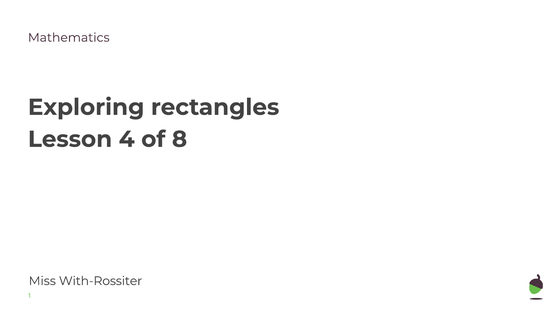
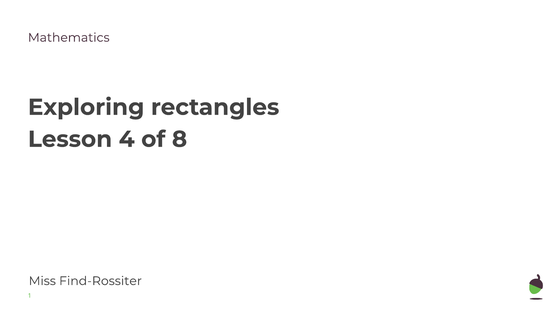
With-Rossiter: With-Rossiter -> Find-Rossiter
